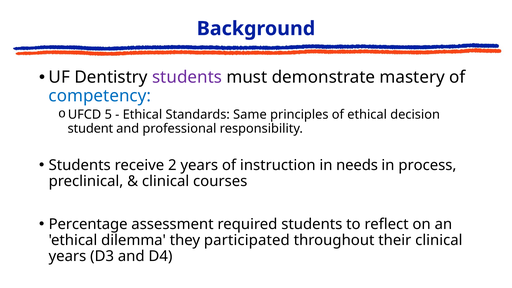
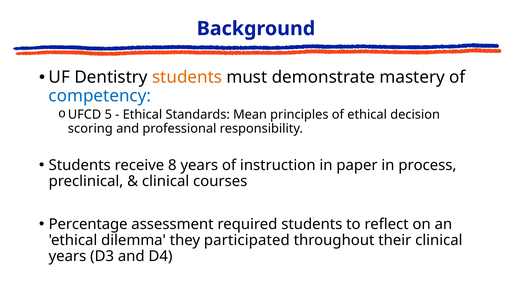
students at (187, 77) colour: purple -> orange
Same: Same -> Mean
student: student -> scoring
2: 2 -> 8
needs: needs -> paper
